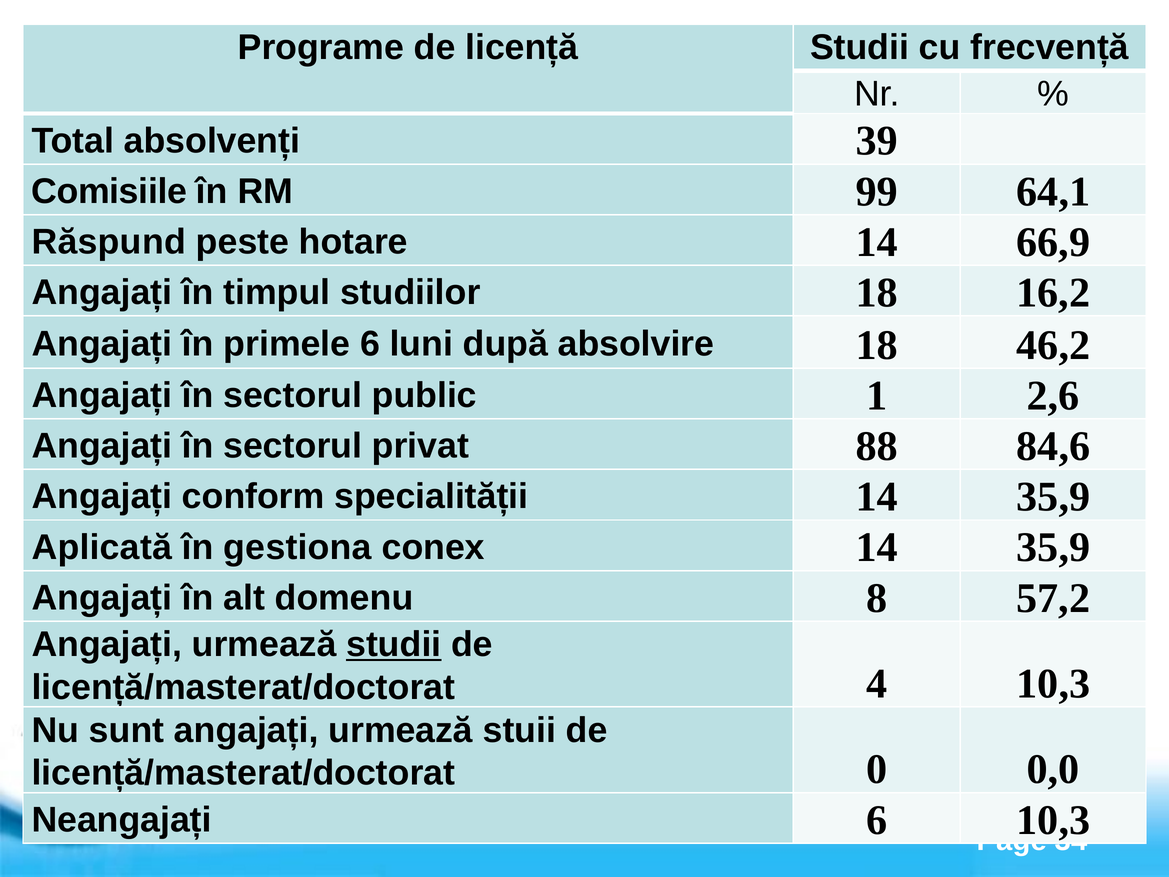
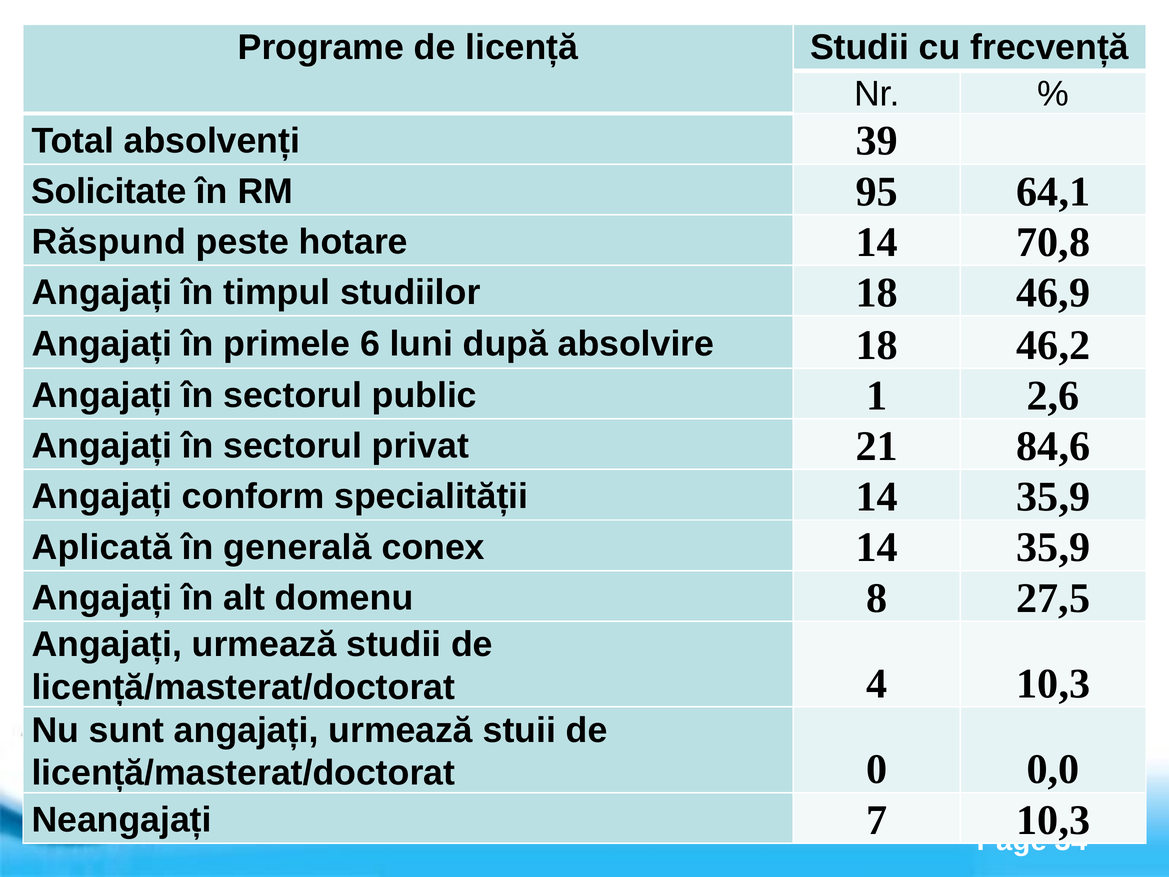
Comisiile: Comisiile -> Solicitate
99: 99 -> 95
66,9: 66,9 -> 70,8
16,2: 16,2 -> 46,9
88: 88 -> 21
gestiona: gestiona -> generală
57,2: 57,2 -> 27,5
studii at (394, 644) underline: present -> none
Neangajați 6: 6 -> 7
